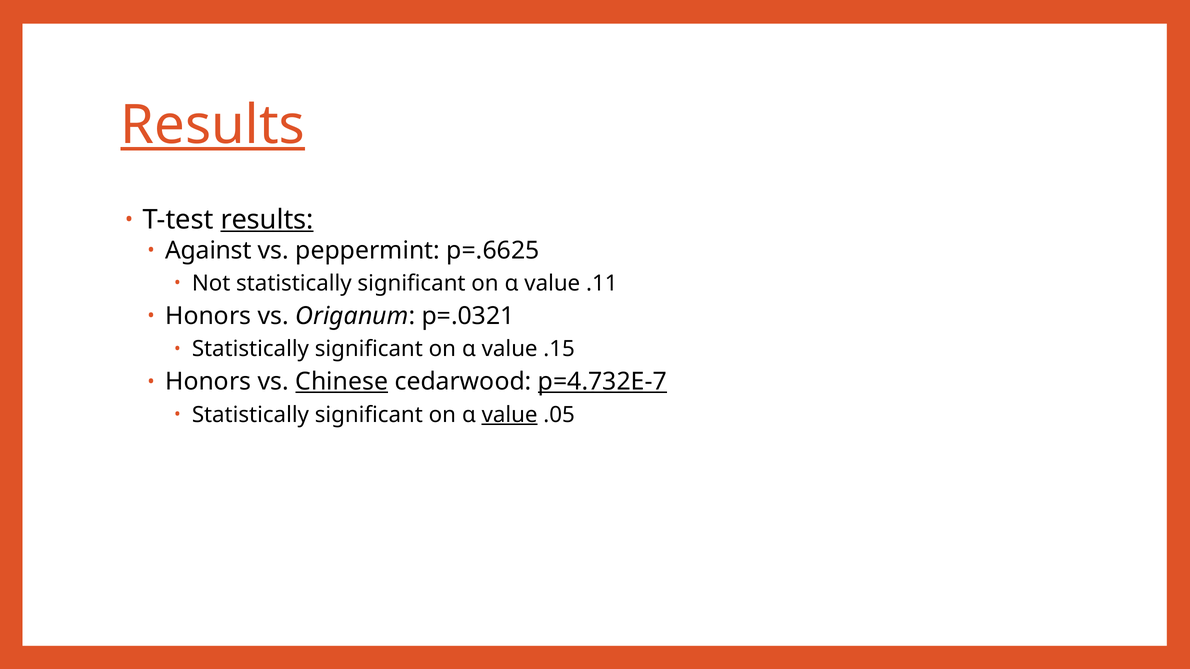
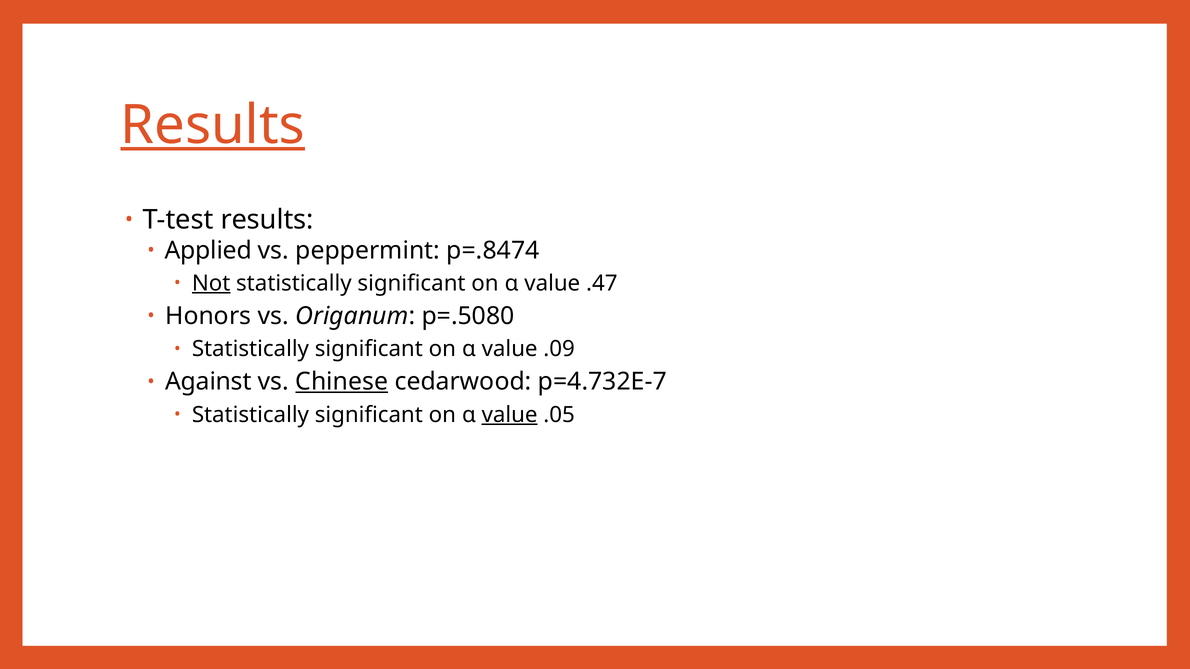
results at (267, 220) underline: present -> none
Against: Against -> Applied
p=.6625: p=.6625 -> p=.8474
Not underline: none -> present
.11: .11 -> .47
p=.0321: p=.0321 -> p=.5080
.15: .15 -> .09
Honors at (208, 382): Honors -> Against
p=4.732E-7 underline: present -> none
